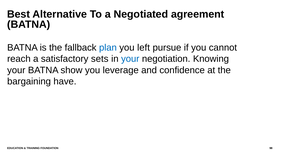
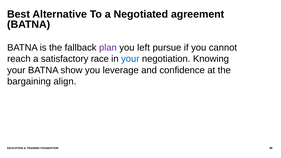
plan colour: blue -> purple
sets: sets -> race
have: have -> align
